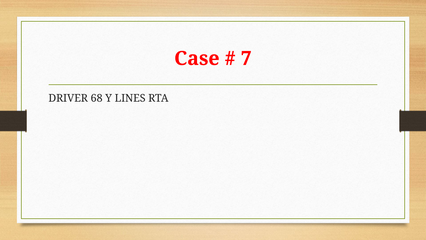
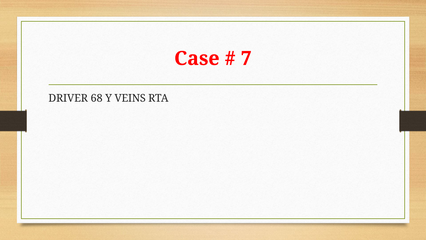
LINES: LINES -> VEINS
